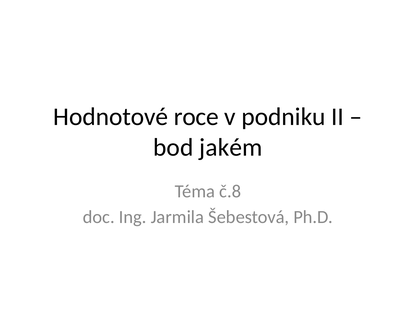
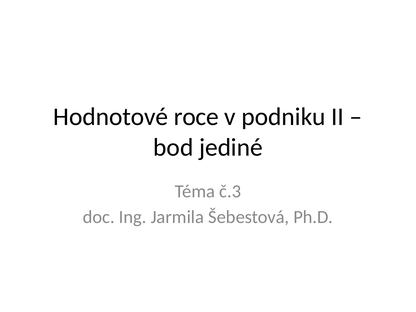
jakém: jakém -> jediné
č.8: č.8 -> č.3
